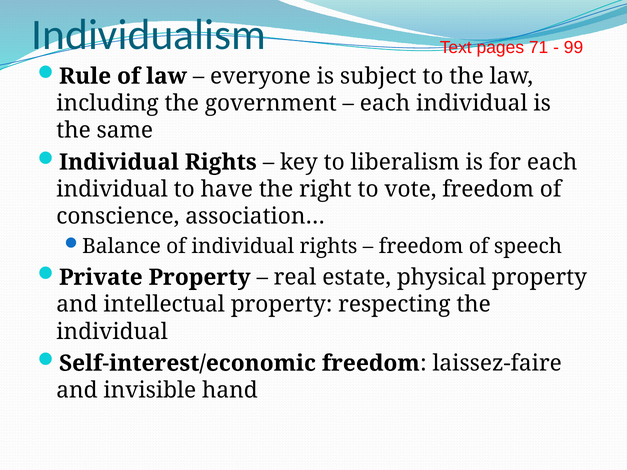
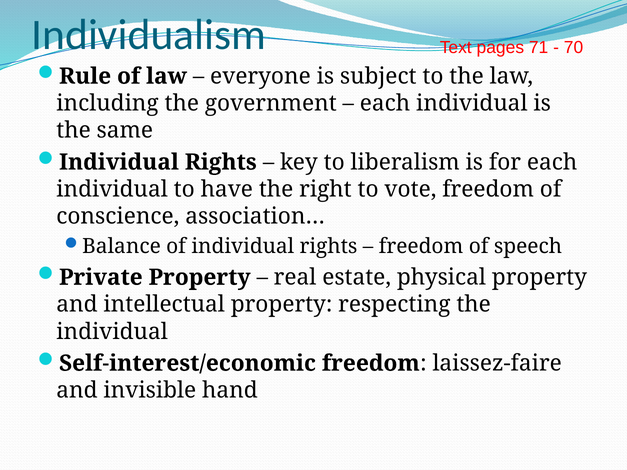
99: 99 -> 70
